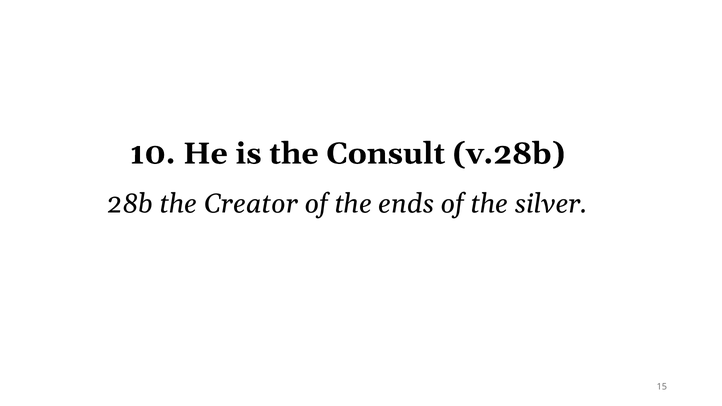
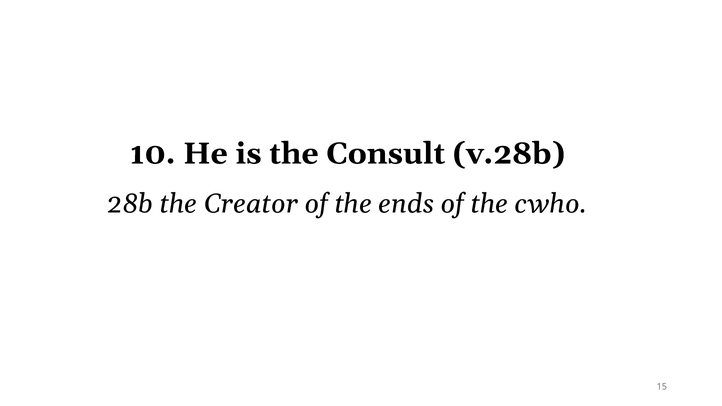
silver: silver -> cwho
